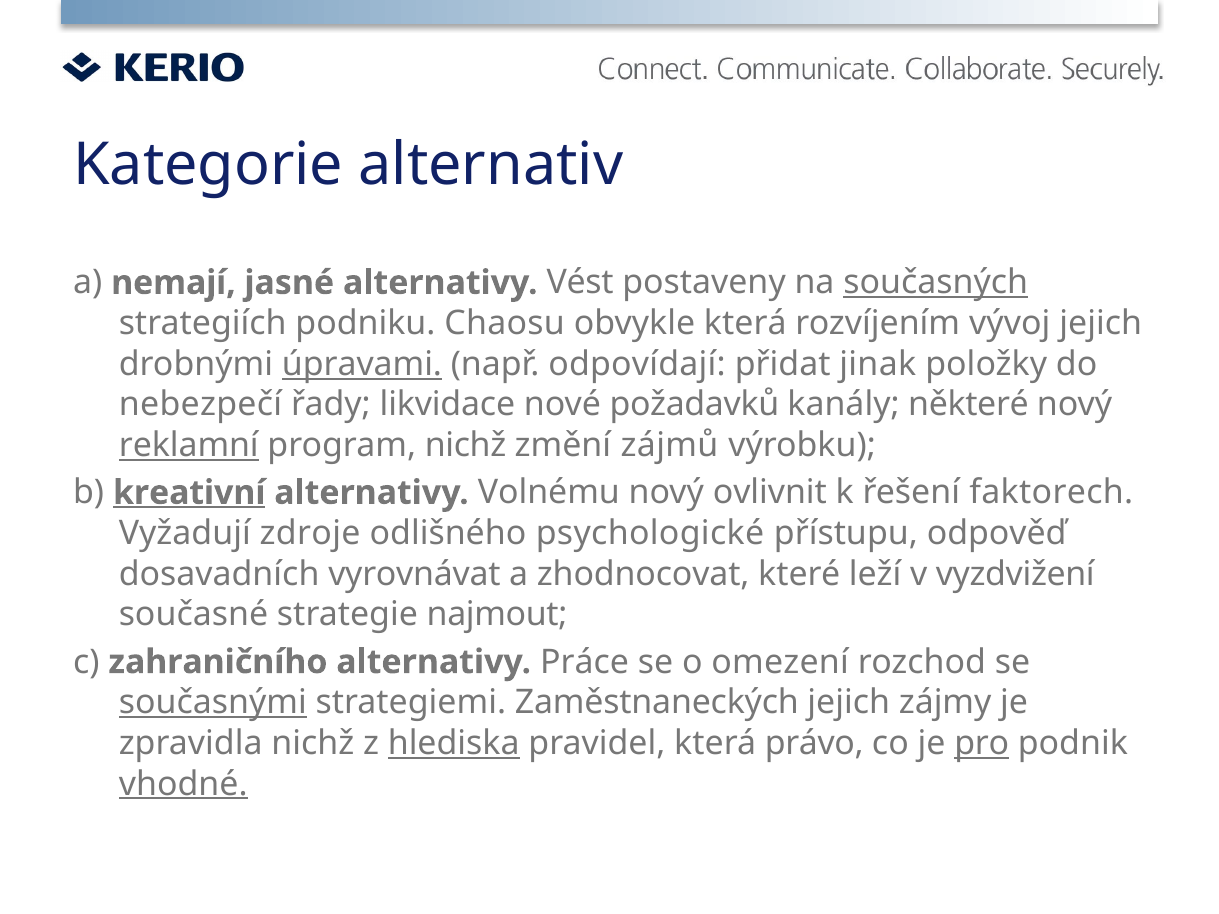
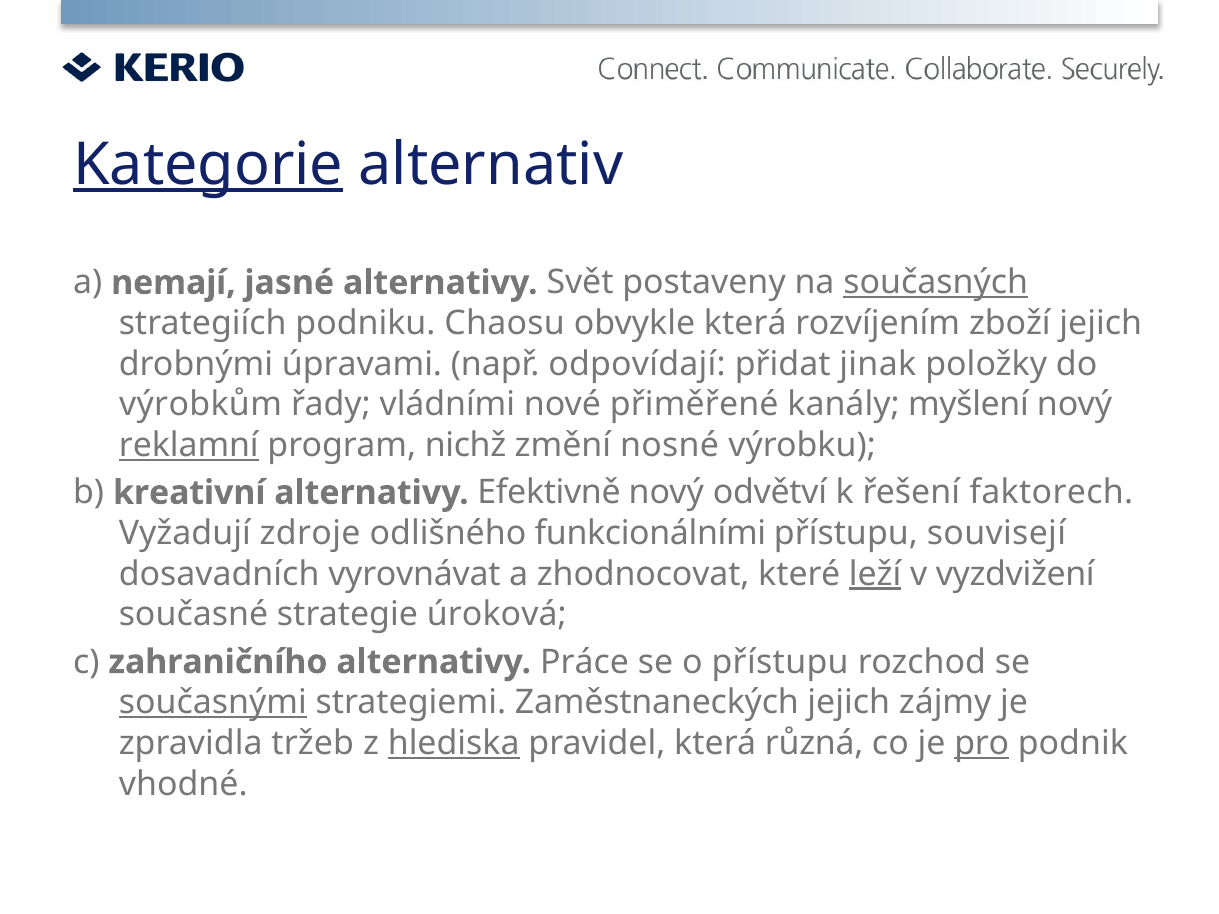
Kategorie underline: none -> present
Vést: Vést -> Svět
vývoj: vývoj -> zboží
úpravami underline: present -> none
nebezpečí: nebezpečí -> výrobkům
likvidace: likvidace -> vládními
požadavků: požadavků -> přiměřené
některé: některé -> myšlení
zájmů: zájmů -> nosné
kreativní underline: present -> none
Volnému: Volnému -> Efektivně
ovlivnit: ovlivnit -> odvětví
psychologické: psychologické -> funkcionálními
odpověď: odpověď -> souvisejí
leží underline: none -> present
najmout: najmout -> úroková
o omezení: omezení -> přístupu
zpravidla nichž: nichž -> tržeb
právo: právo -> různá
vhodné underline: present -> none
